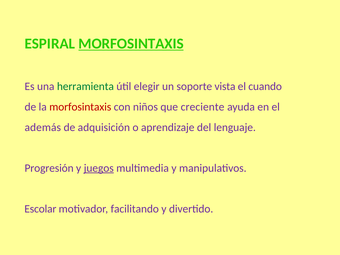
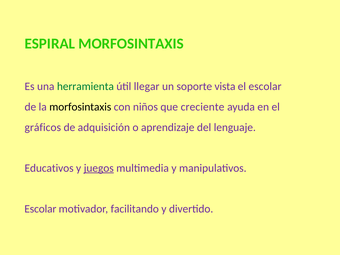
MORFOSINTAXIS at (131, 44) underline: present -> none
elegir: elegir -> llegar
el cuando: cuando -> escolar
morfosintaxis at (80, 107) colour: red -> black
además: además -> gráficos
Progresión: Progresión -> Educativos
